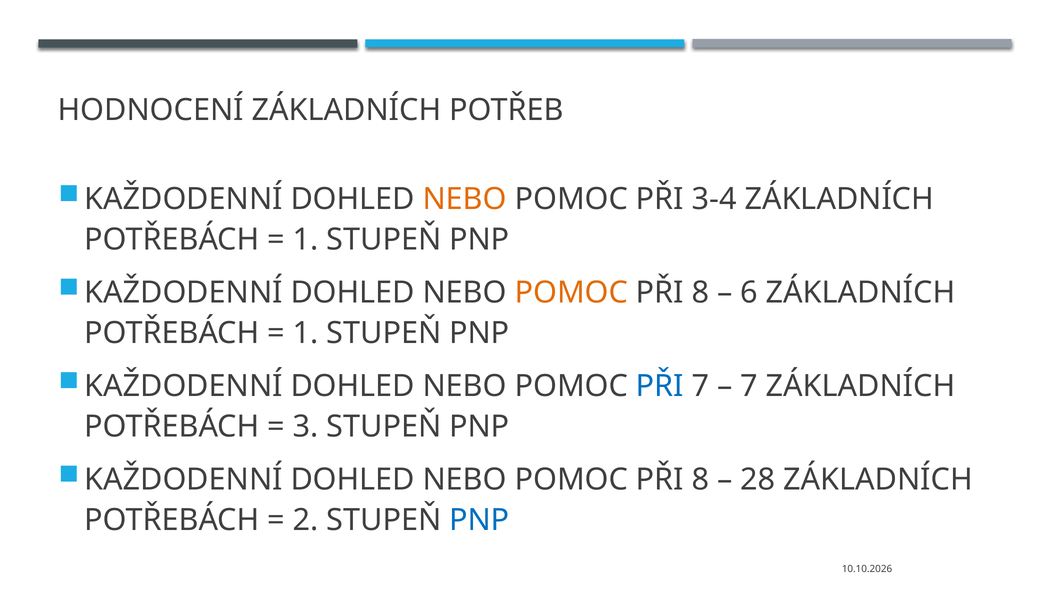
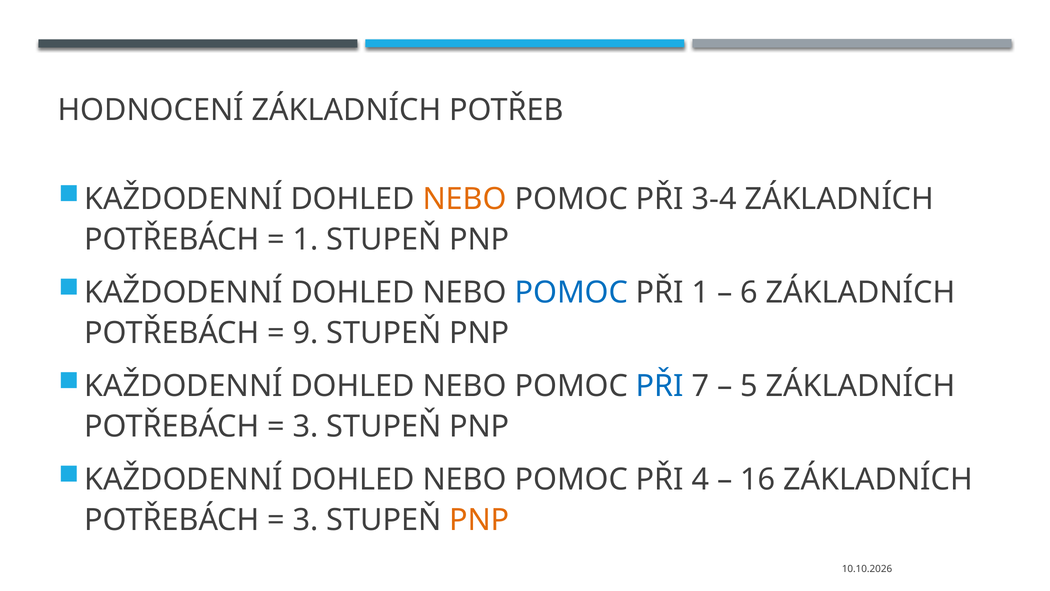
POMOC at (571, 293) colour: orange -> blue
8 at (701, 293): 8 -> 1
1 at (306, 333): 1 -> 9
7 at (749, 386): 7 -> 5
8 at (701, 479): 8 -> 4
28: 28 -> 16
2 at (306, 520): 2 -> 3
PNP at (479, 520) colour: blue -> orange
